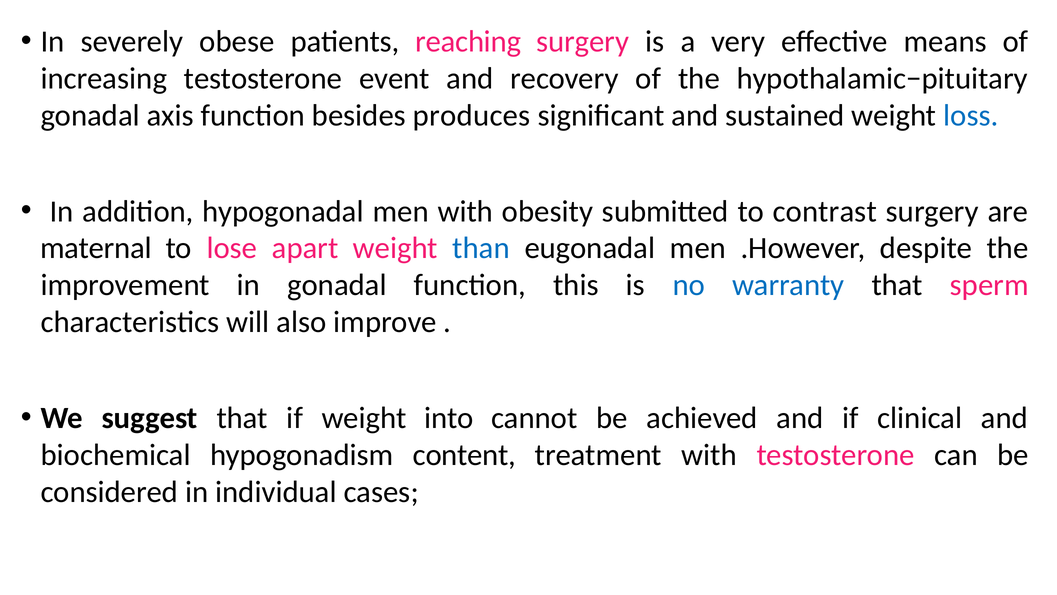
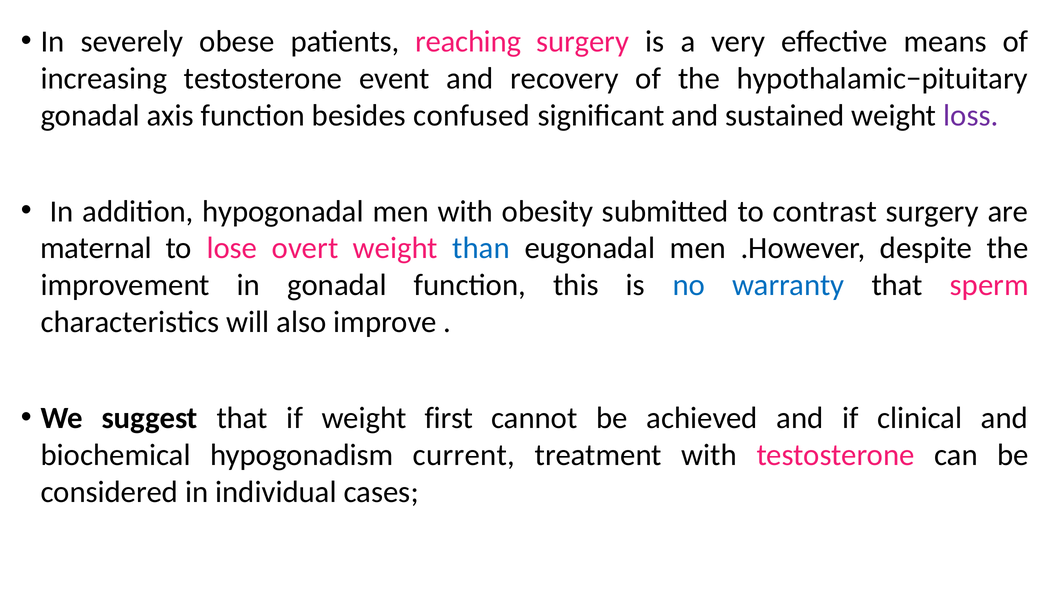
produces: produces -> confused
loss colour: blue -> purple
apart: apart -> overt
into: into -> first
content: content -> current
